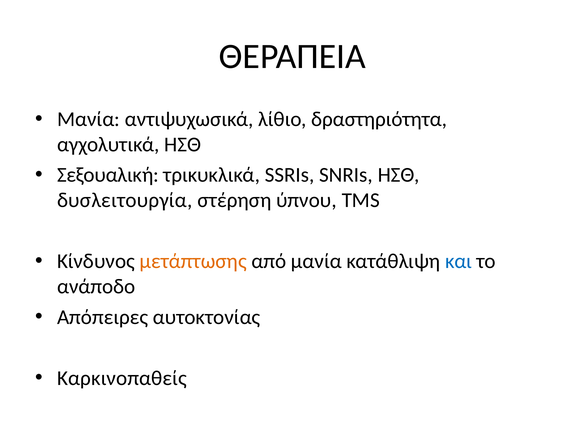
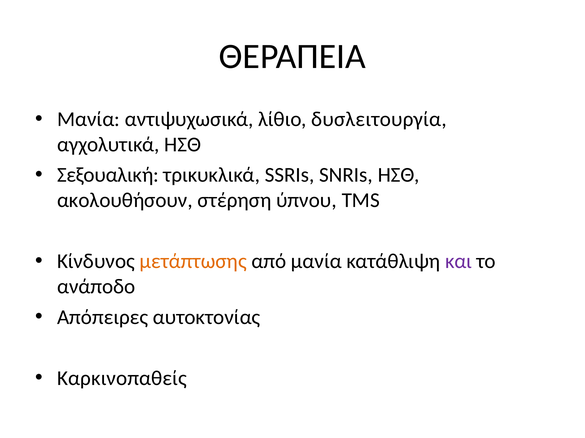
δραστηριότητα: δραστηριότητα -> δυσλειτουργία
δυσλειτουργία: δυσλειτουργία -> ακολουθήσουν
και colour: blue -> purple
